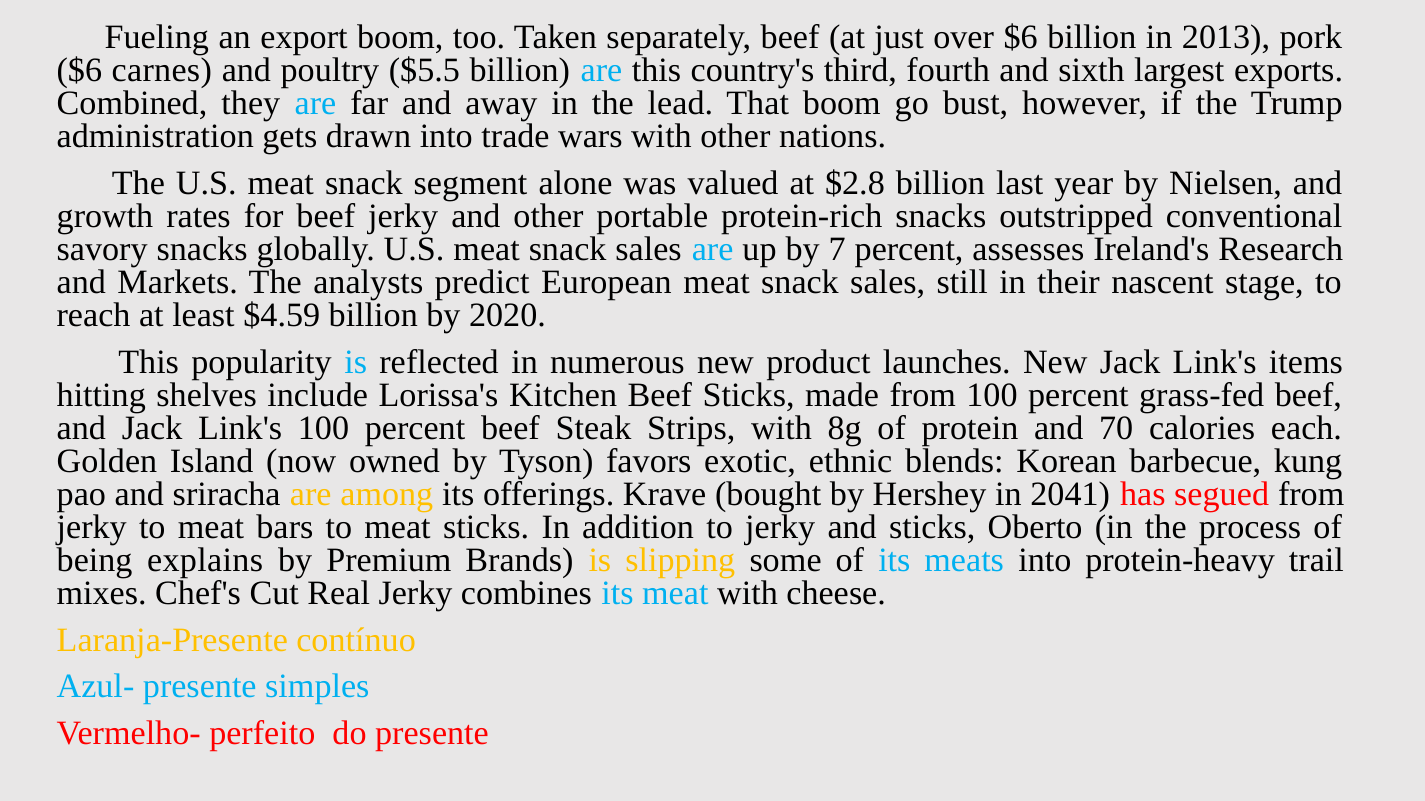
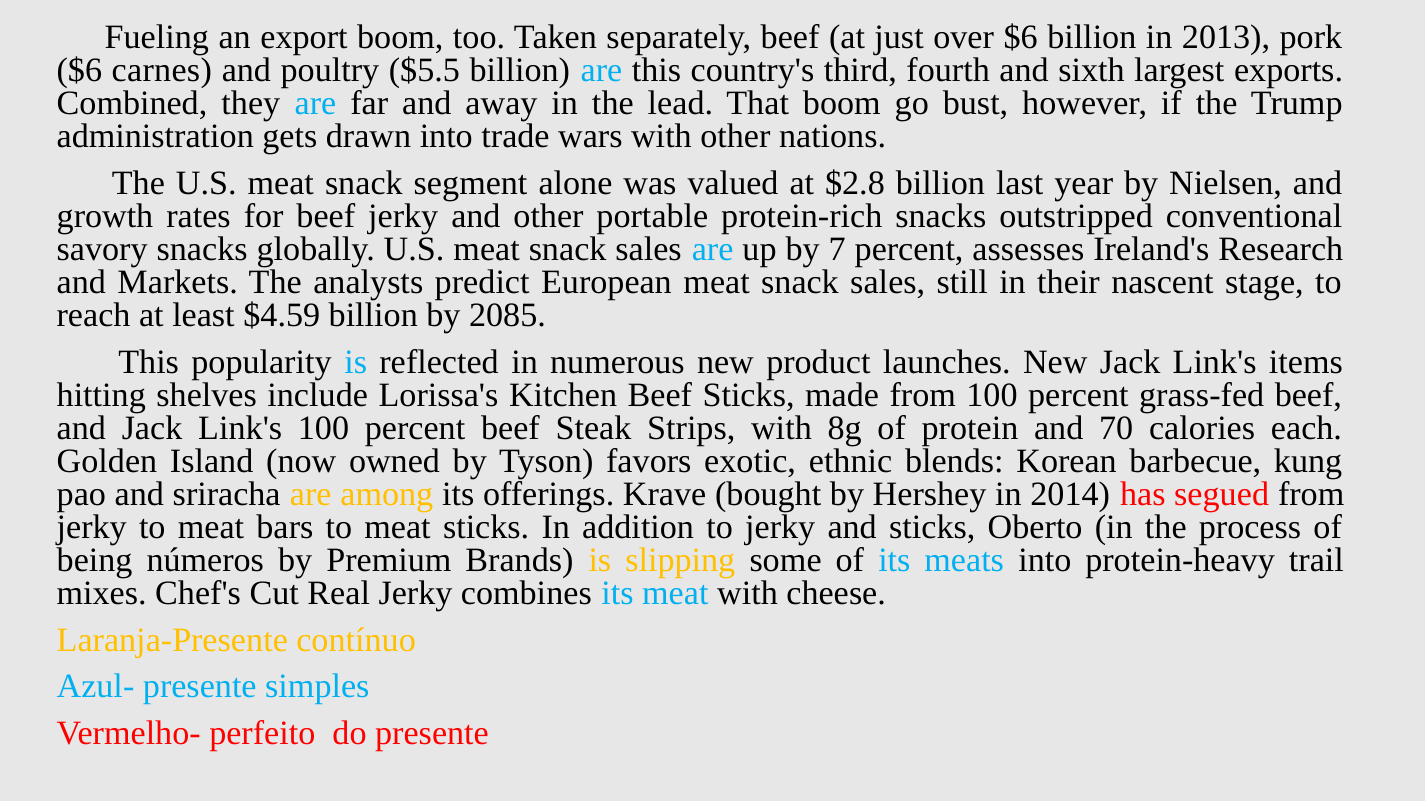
2020: 2020 -> 2085
2041: 2041 -> 2014
explains: explains -> números
